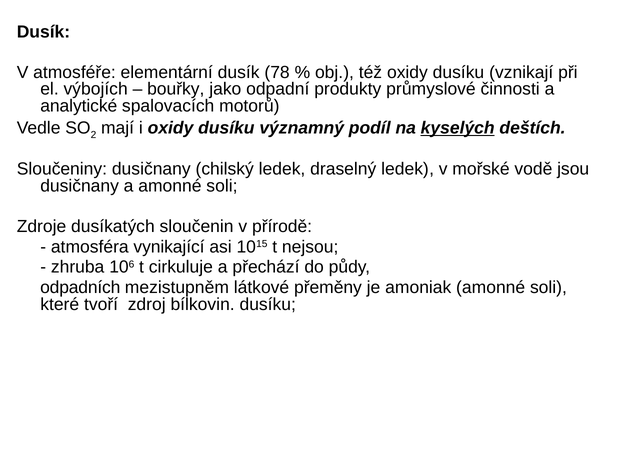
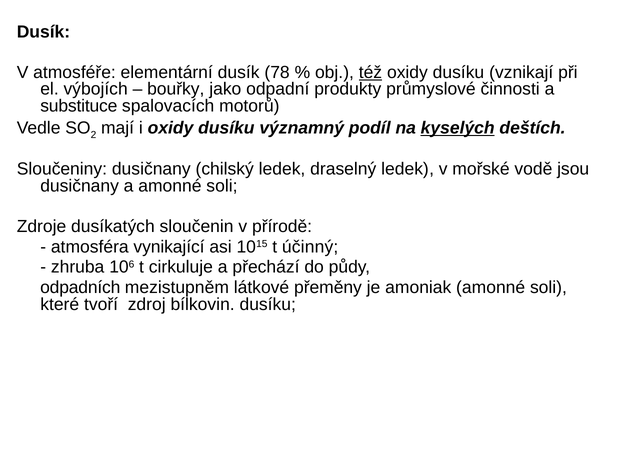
též underline: none -> present
analytické: analytické -> substituce
nejsou: nejsou -> účinný
